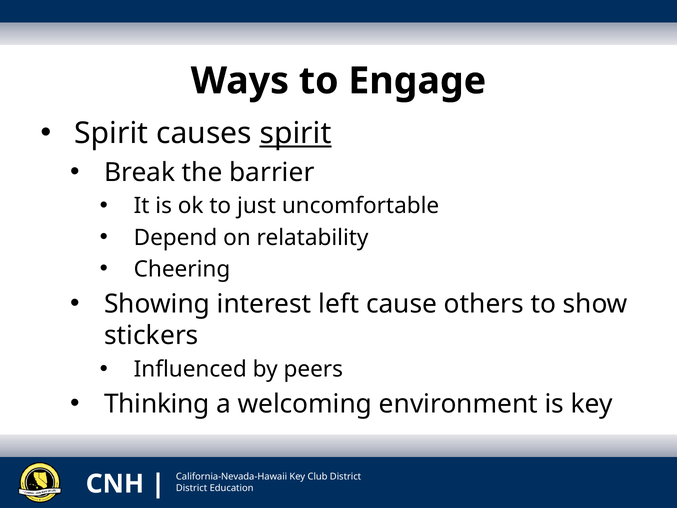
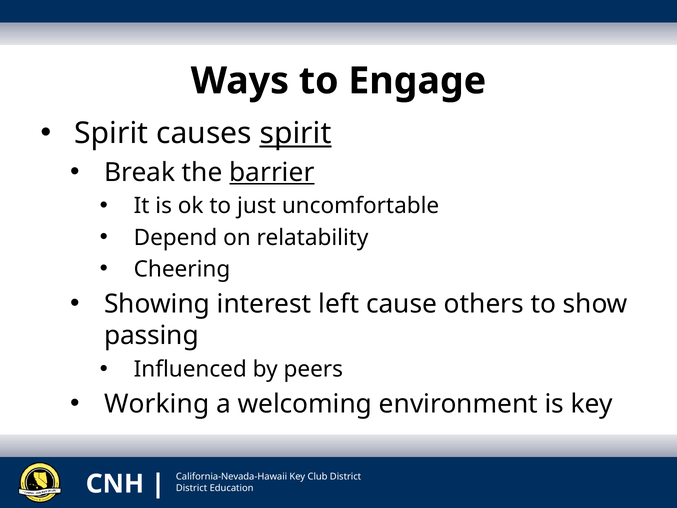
barrier underline: none -> present
stickers: stickers -> passing
Thinking: Thinking -> Working
